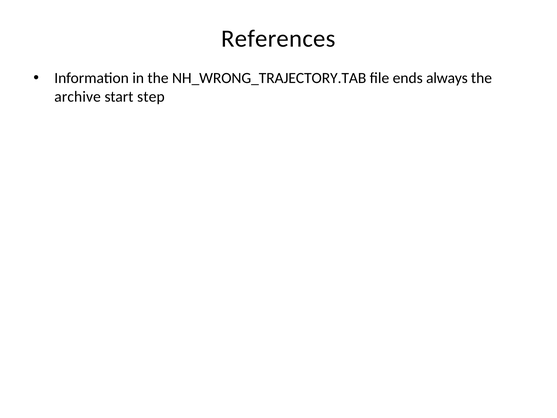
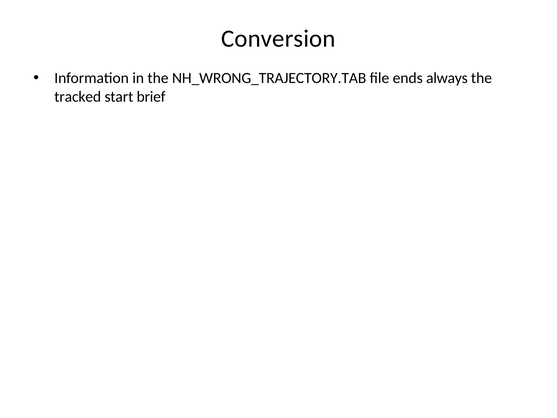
References: References -> Conversion
archive: archive -> tracked
step: step -> brief
